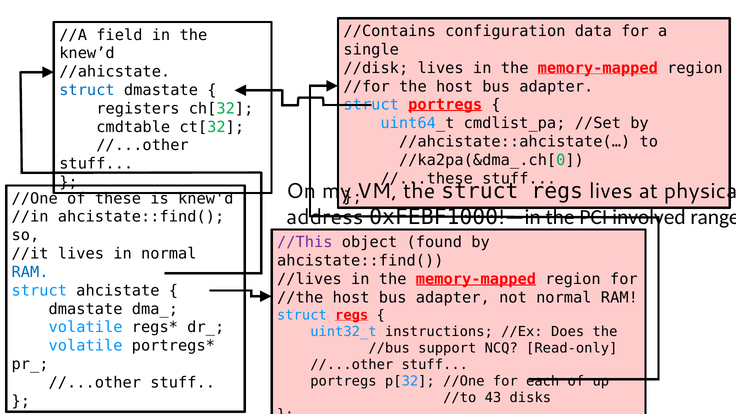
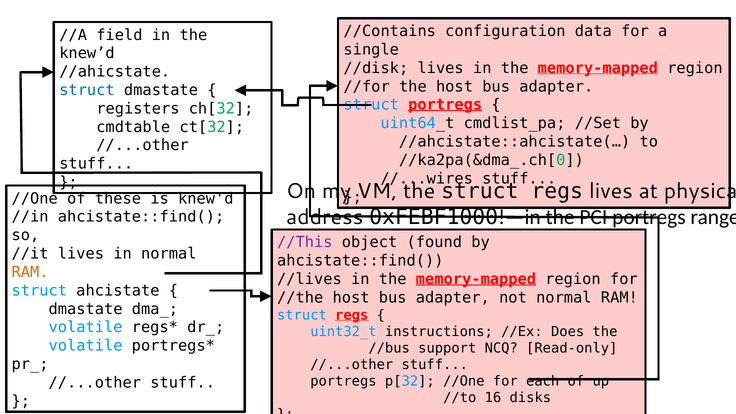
//...these: //...these -> //...wires
PCI involved: involved -> portregs
RAM at (30, 272) colour: blue -> orange
43: 43 -> 16
